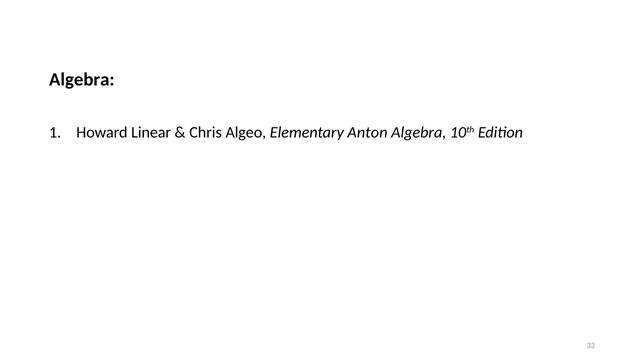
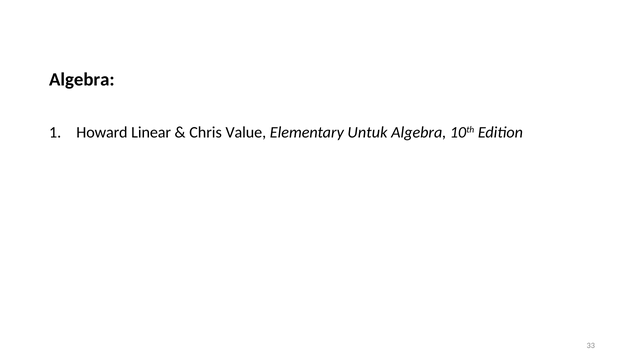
Algeo: Algeo -> Value
Anton: Anton -> Untuk
